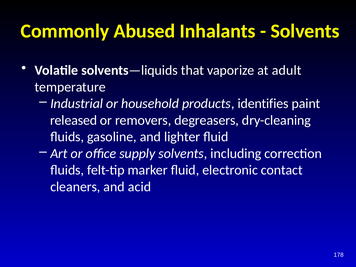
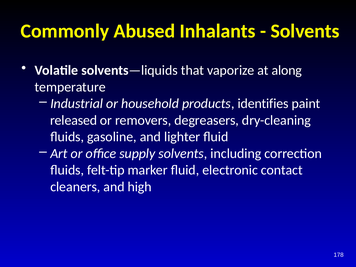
adult: adult -> along
acid: acid -> high
